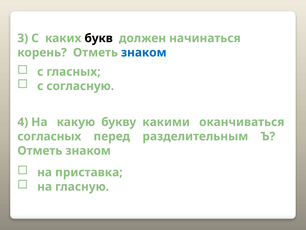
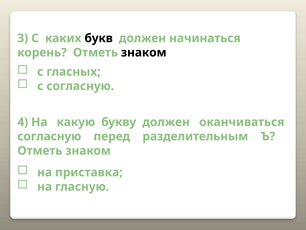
знаком at (144, 52) colour: blue -> black
букву какими: какими -> должен
согласных at (49, 136): согласных -> согласную
